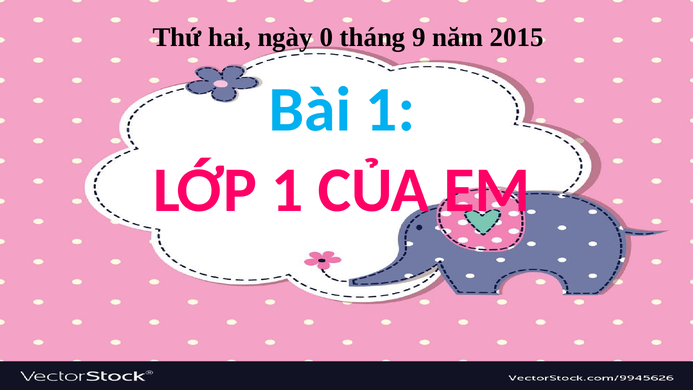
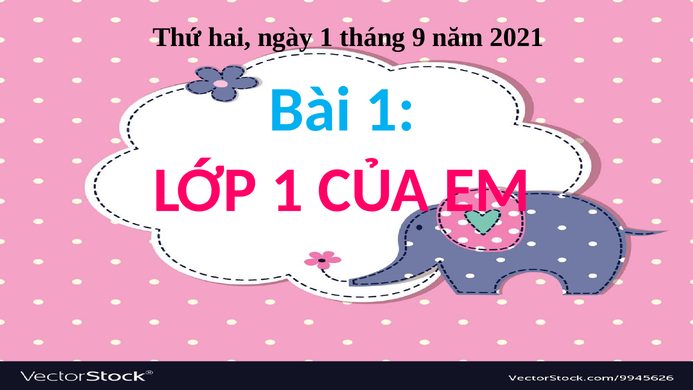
ngày 0: 0 -> 1
2015: 2015 -> 2021
